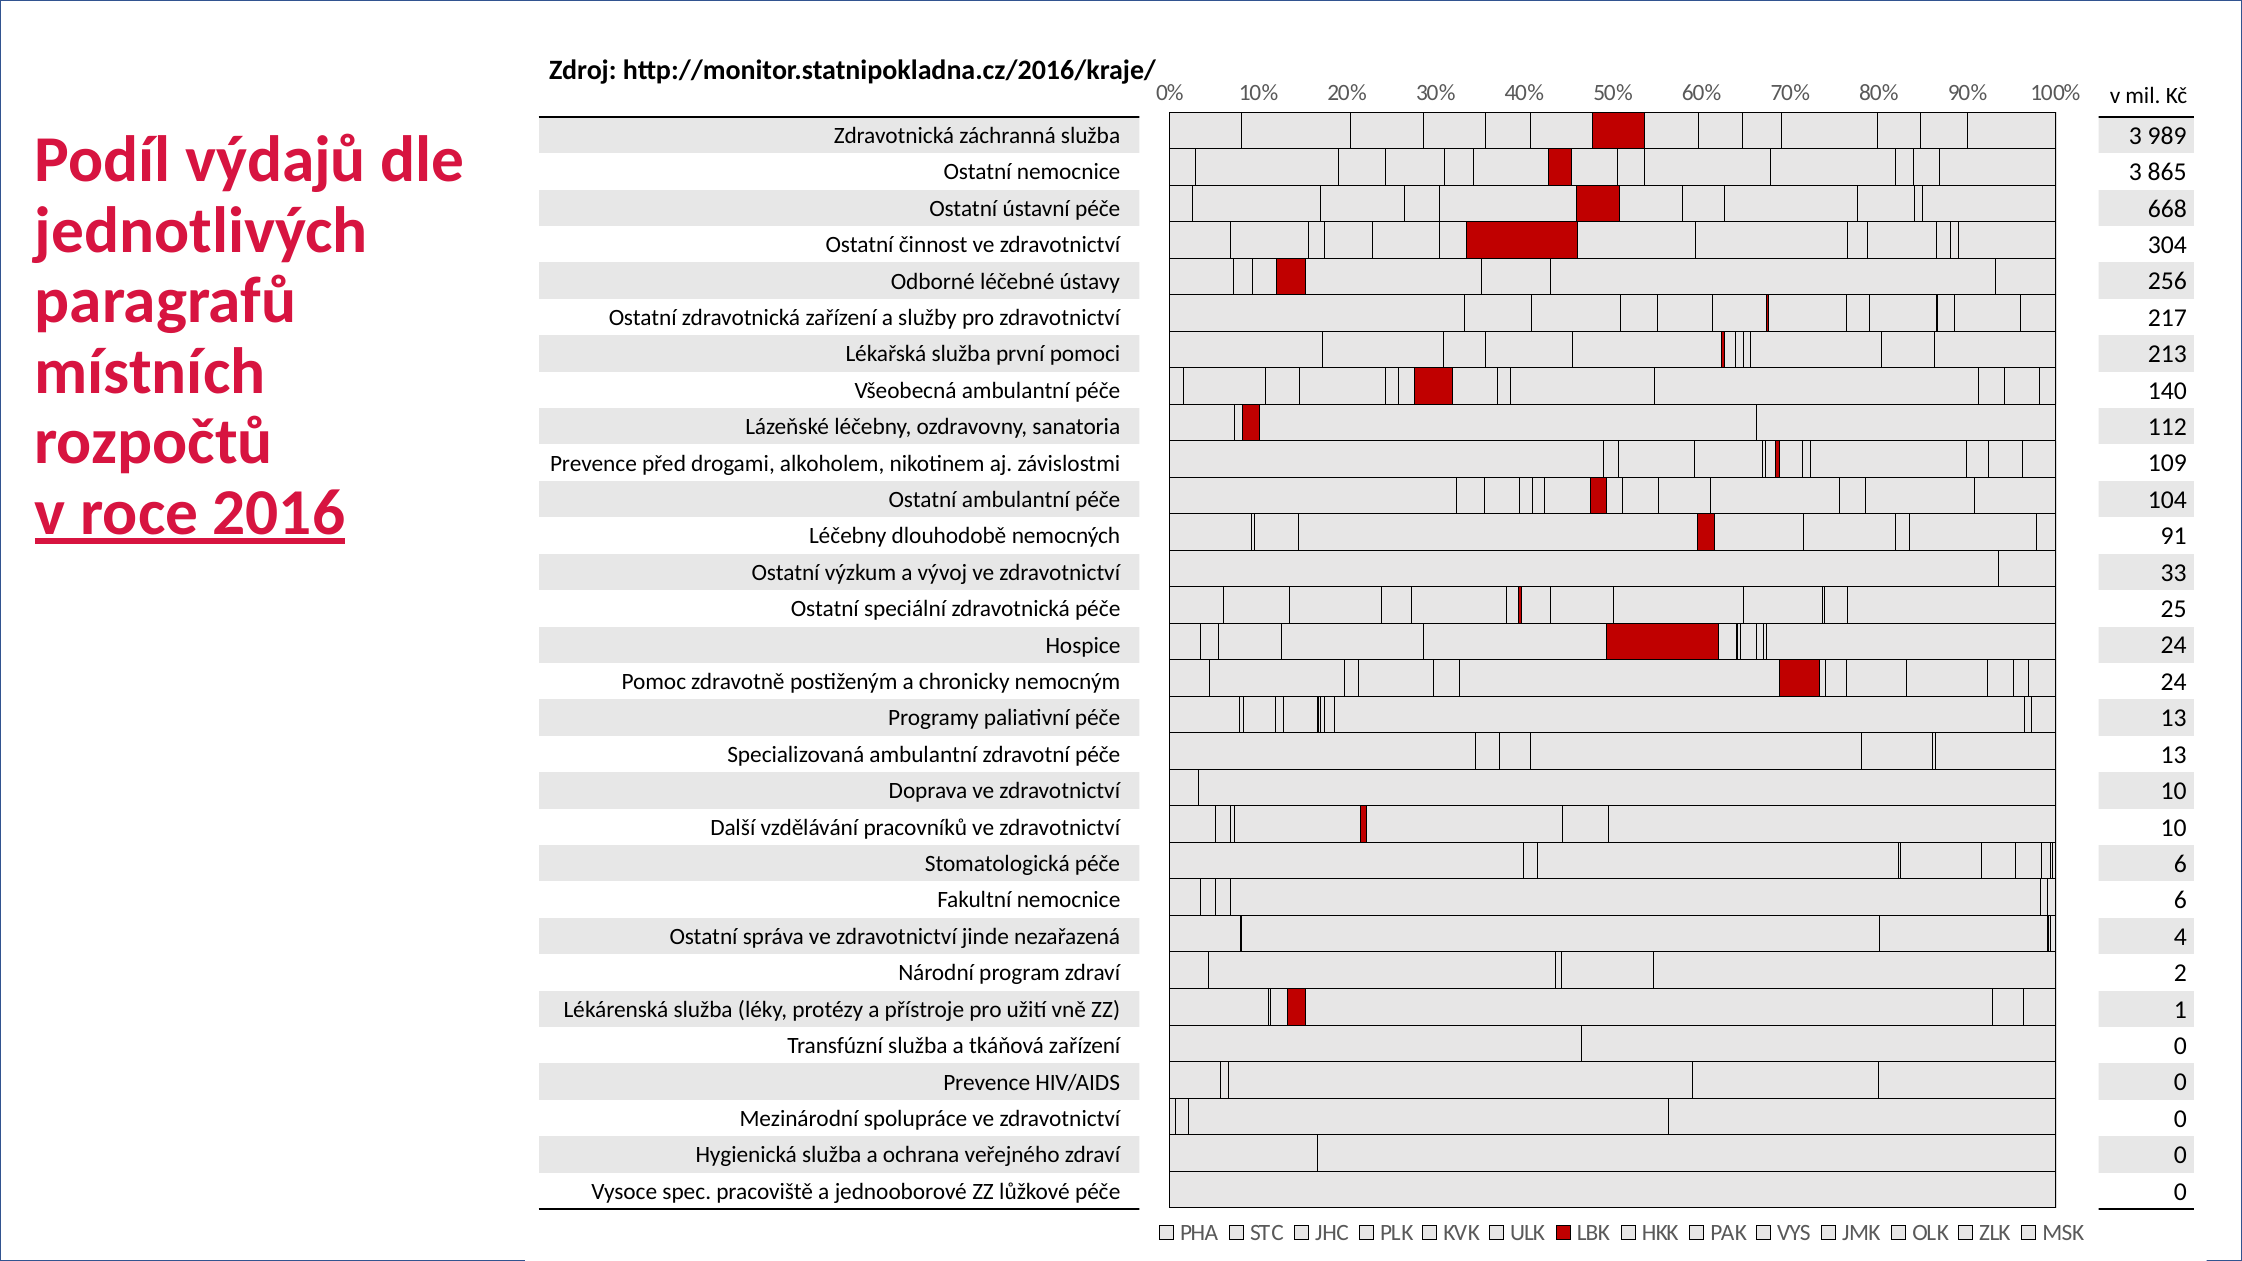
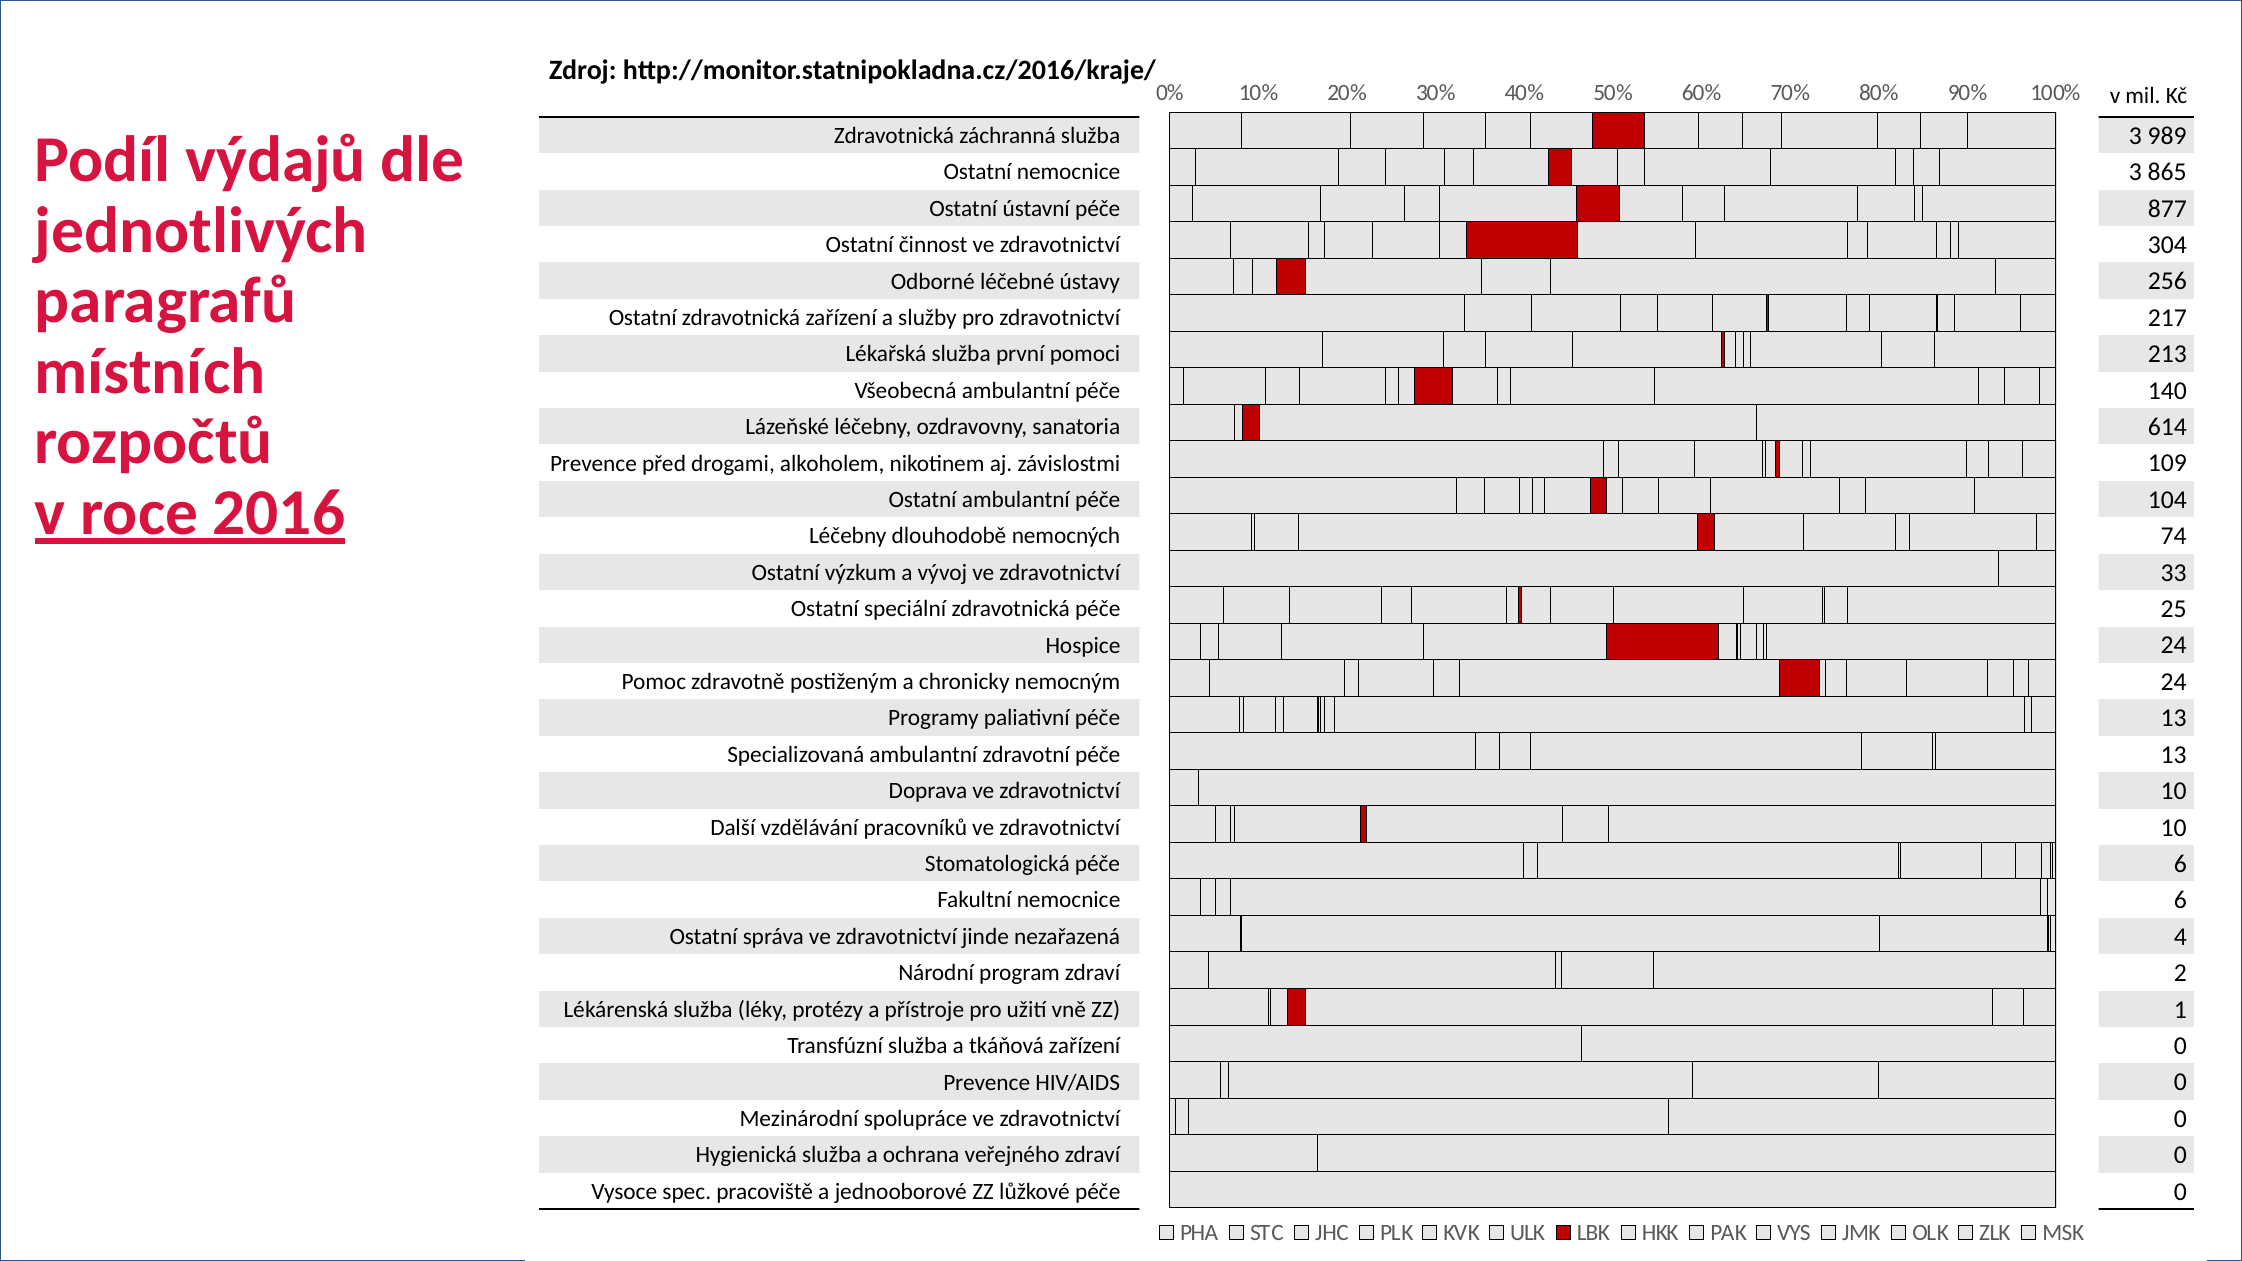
668: 668 -> 877
112: 112 -> 614
91: 91 -> 74
